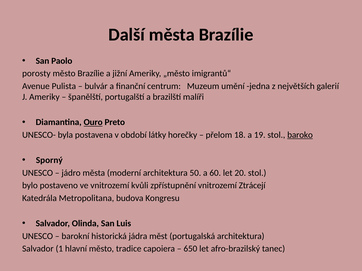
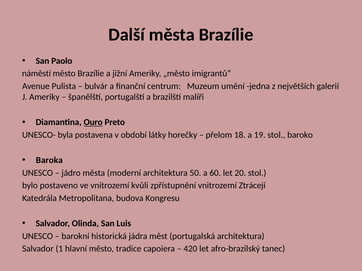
porosty: porosty -> náměstí
baroko underline: present -> none
Sporný: Sporný -> Baroka
650: 650 -> 420
